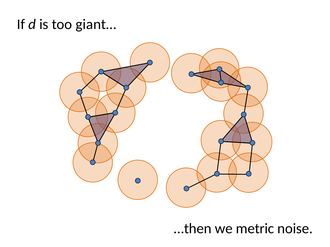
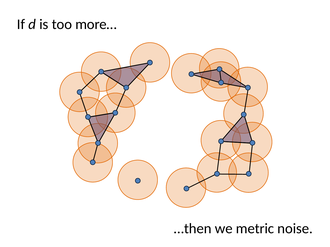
giant…: giant… -> more…
